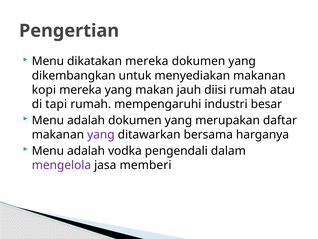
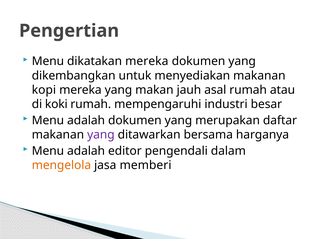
diisi: diisi -> asal
tapi: tapi -> koki
vodka: vodka -> editor
mengelola colour: purple -> orange
